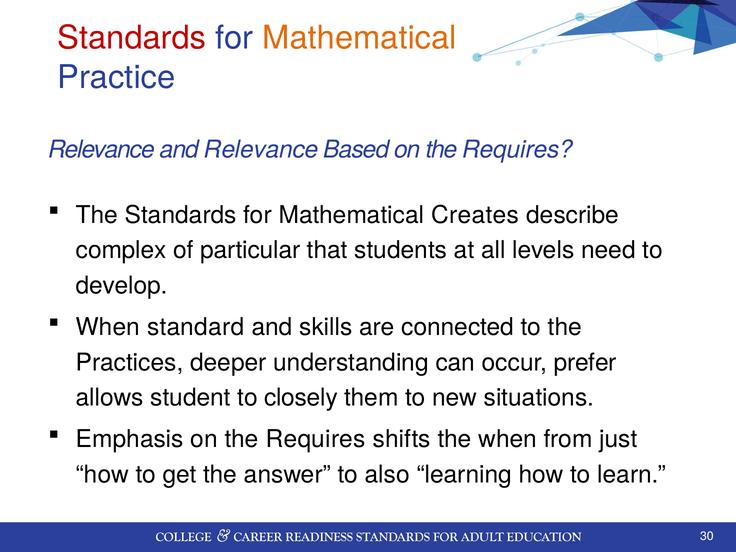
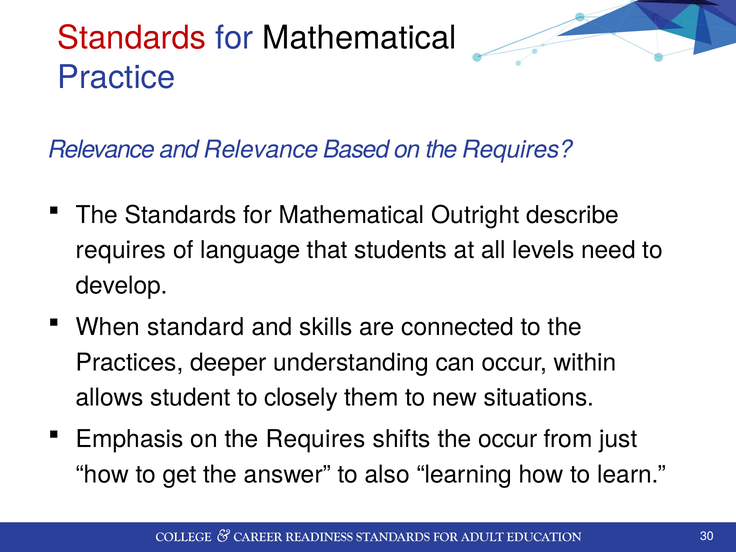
Mathematical at (360, 38) colour: orange -> black
Creates: Creates -> Outright
complex at (121, 250): complex -> requires
particular: particular -> language
prefer: prefer -> within
the when: when -> occur
